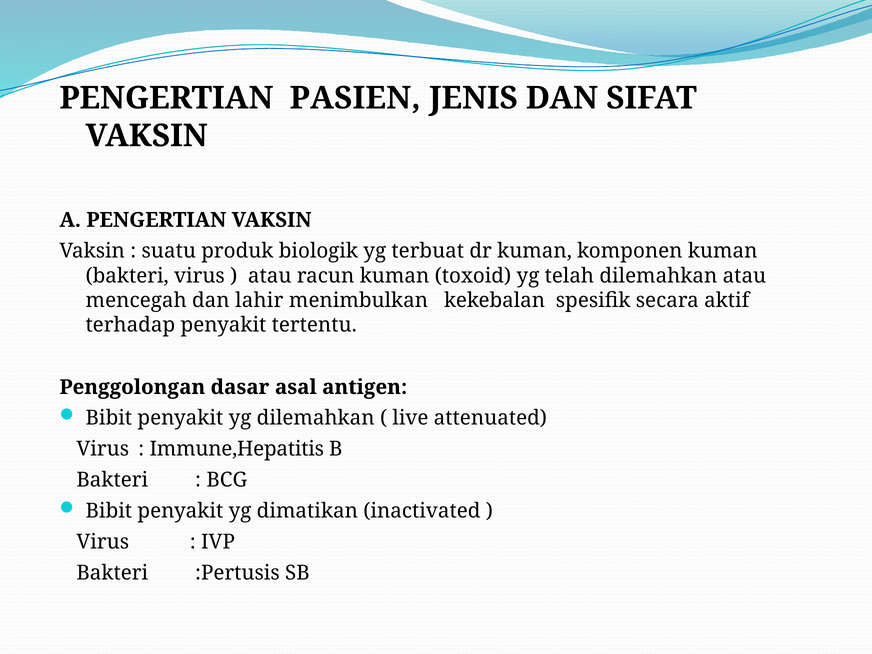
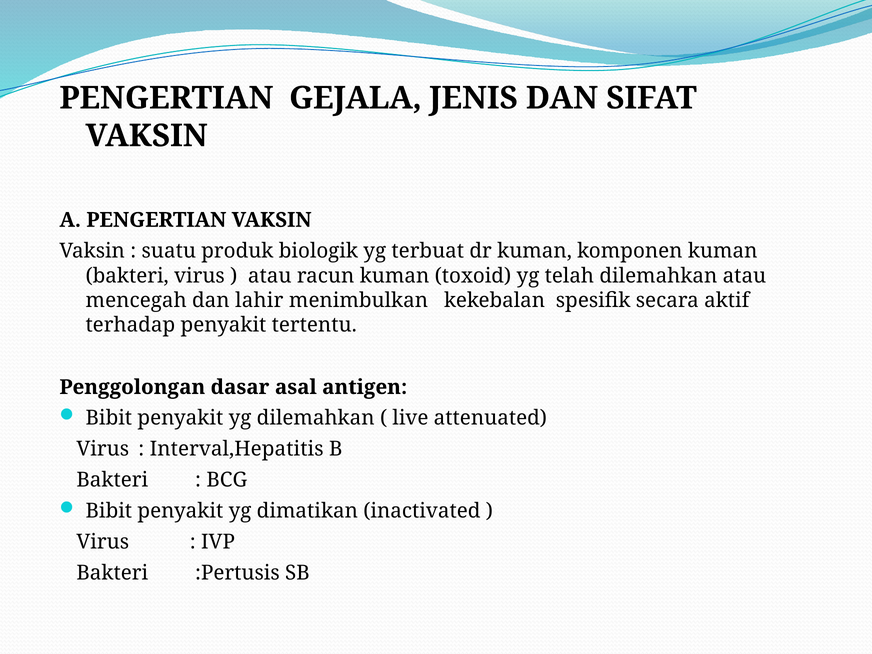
PASIEN: PASIEN -> GEJALA
Immune,Hepatitis: Immune,Hepatitis -> Interval,Hepatitis
